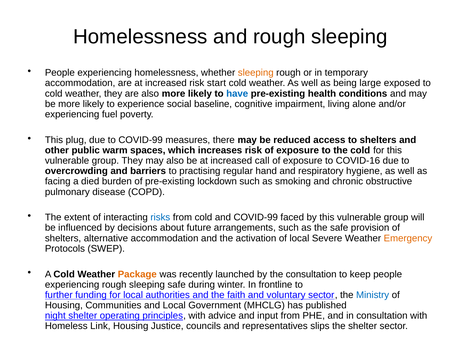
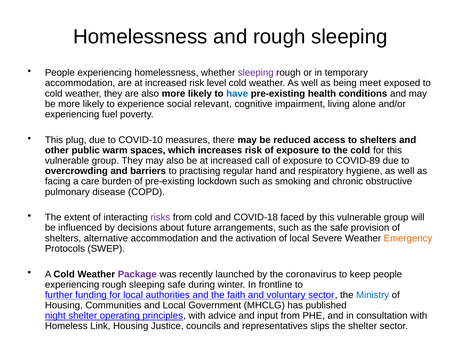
sleeping at (256, 73) colour: orange -> purple
start: start -> level
large: large -> meet
baseline: baseline -> relevant
to COVID-99: COVID-99 -> COVID-10
COVID-16: COVID-16 -> COVID-89
died: died -> care
risks colour: blue -> purple
and COVID-99: COVID-99 -> COVID-18
Package colour: orange -> purple
the consultation: consultation -> coronavirus
